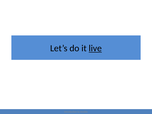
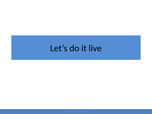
live underline: present -> none
